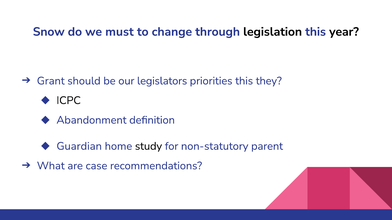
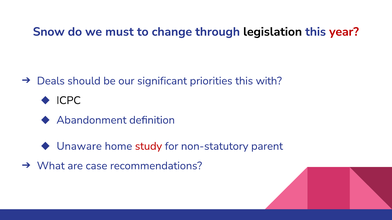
year colour: black -> red
Grant: Grant -> Deals
legislators: legislators -> significant
they: they -> with
Guardian: Guardian -> Unaware
study colour: black -> red
